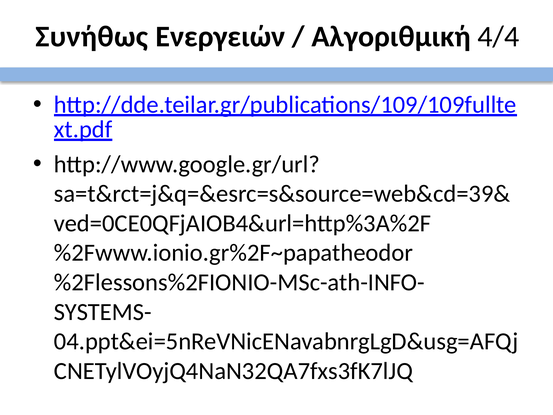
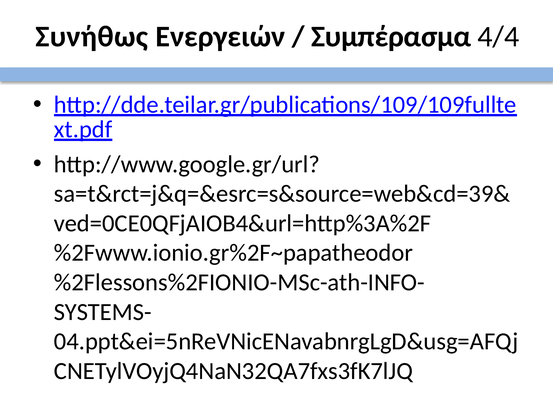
Αλγοριθμική: Αλγοριθμική -> Συμπέρασμα
